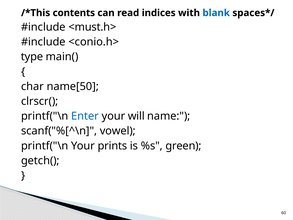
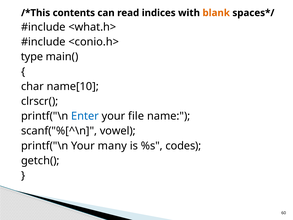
blank colour: blue -> orange
<must.h>: <must.h> -> <what.h>
name[50: name[50 -> name[10
will: will -> file
prints: prints -> many
green: green -> codes
